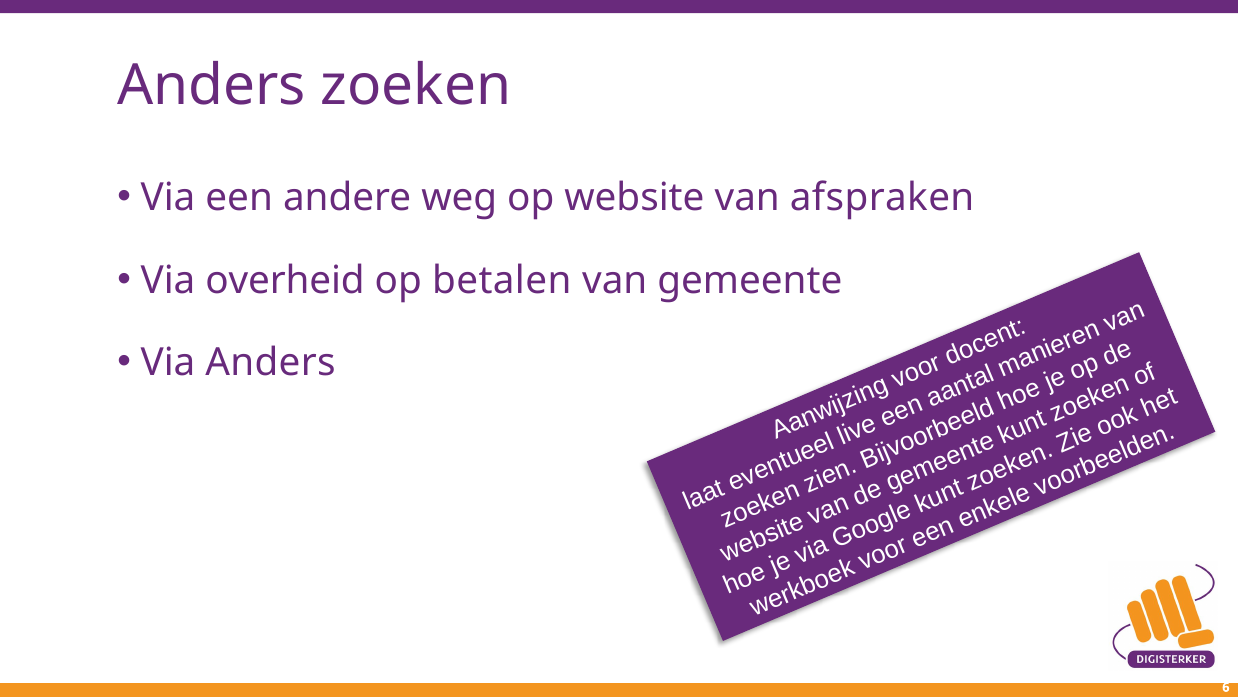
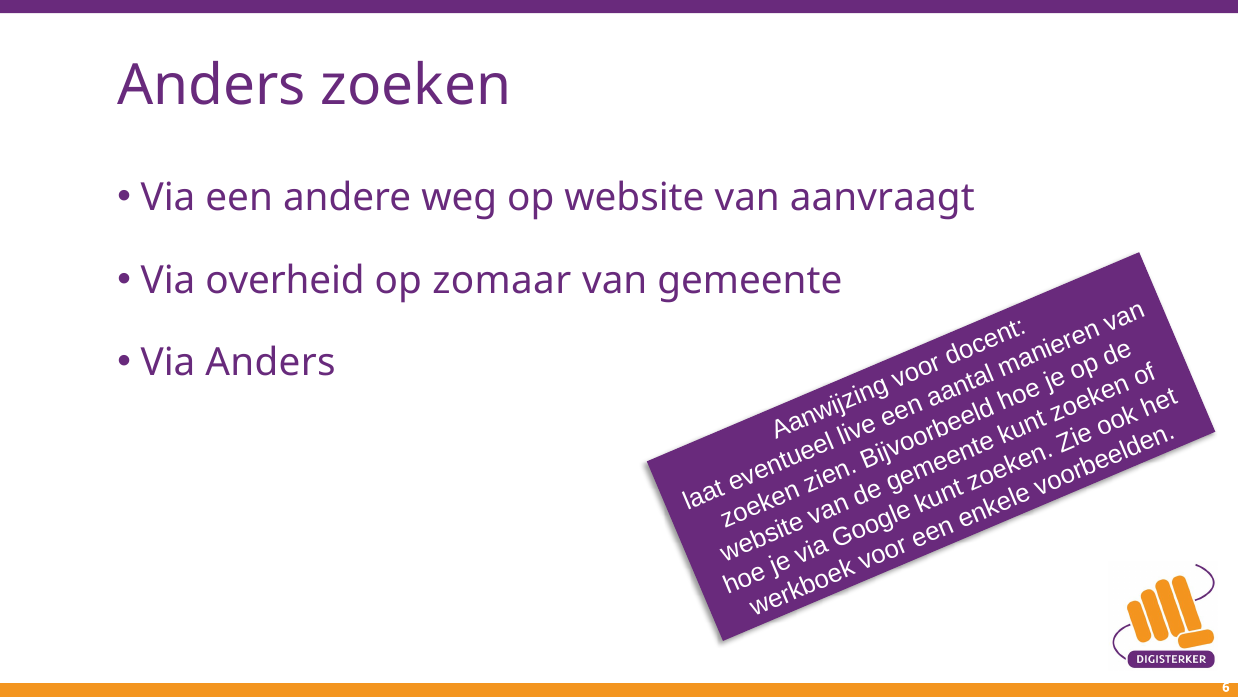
afspraken: afspraken -> aanvraagt
betalen: betalen -> zomaar
